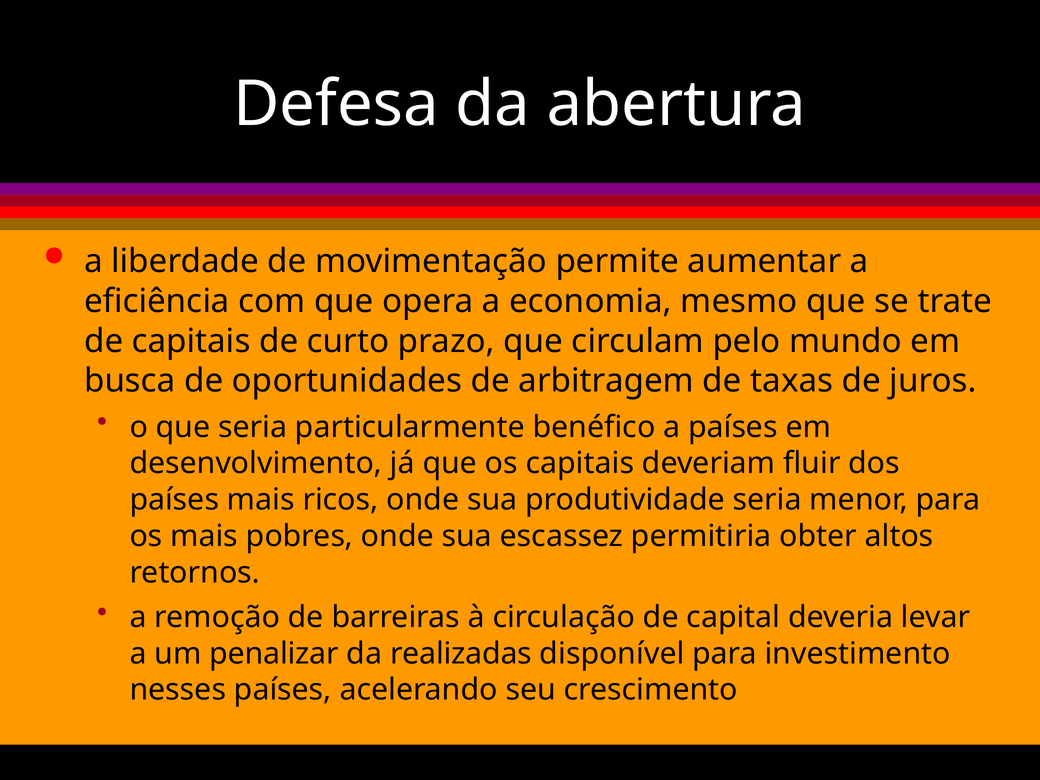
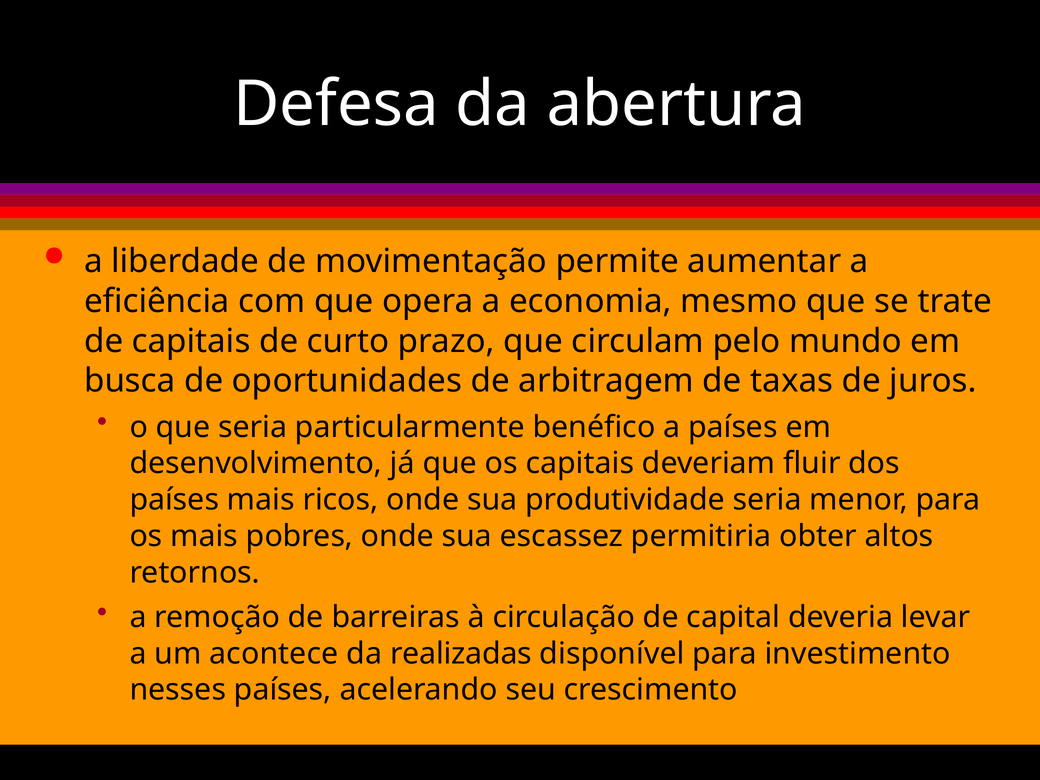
penalizar: penalizar -> acontece
